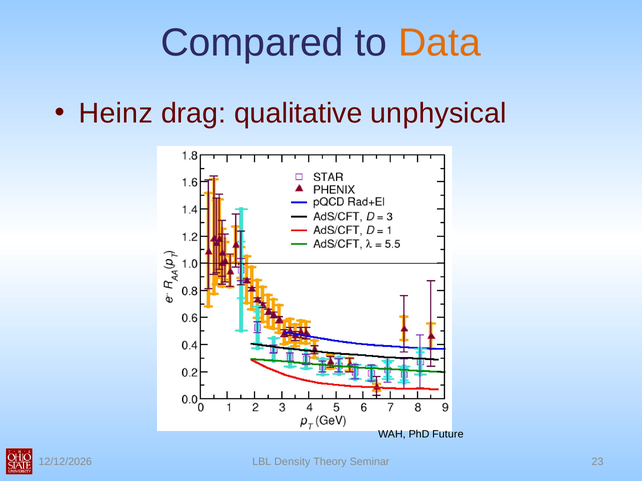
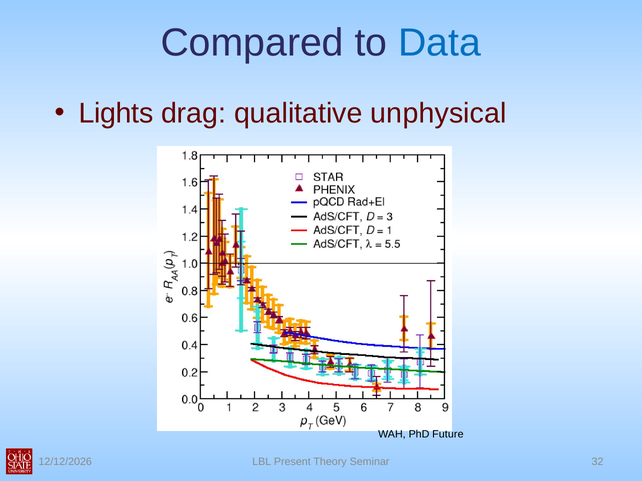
Data colour: orange -> blue
Heinz: Heinz -> Lights
Density: Density -> Present
23: 23 -> 32
